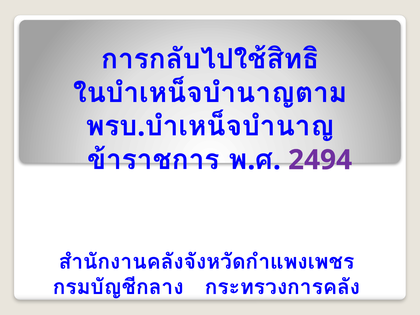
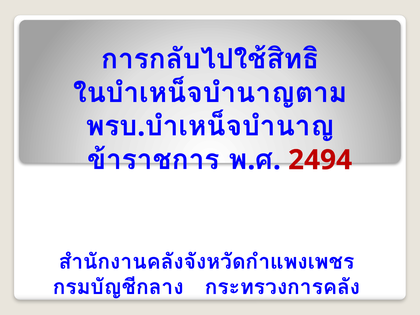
2494 colour: purple -> red
